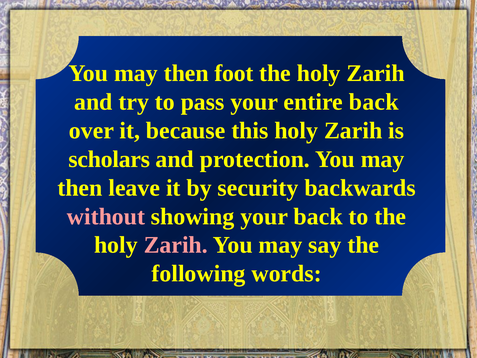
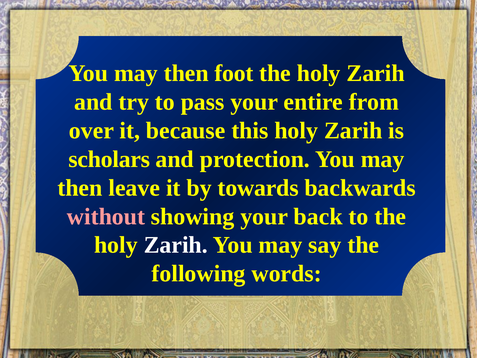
entire back: back -> from
security: security -> towards
Zarih at (176, 245) colour: pink -> white
